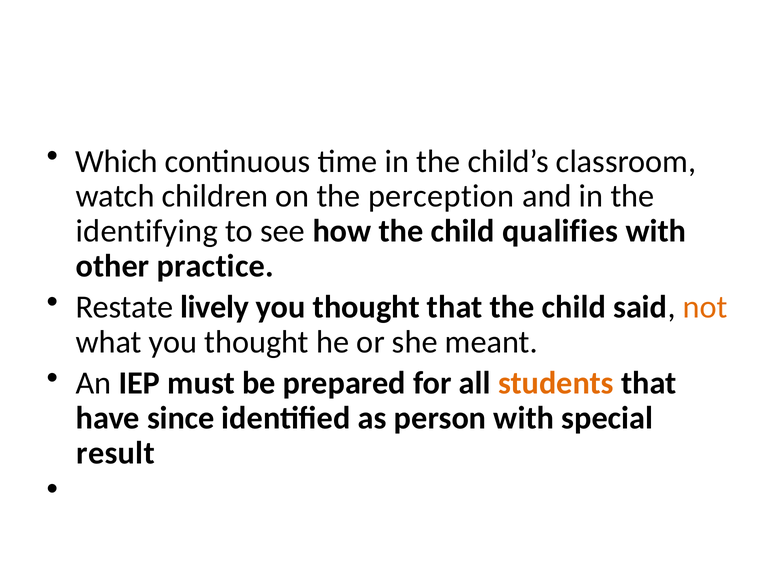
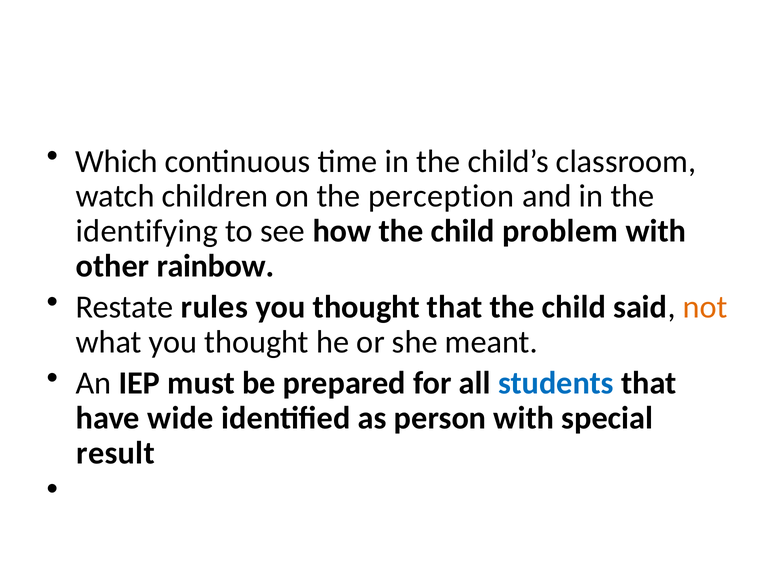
qualifies: qualifies -> problem
practice: practice -> rainbow
lively: lively -> rules
students colour: orange -> blue
since: since -> wide
